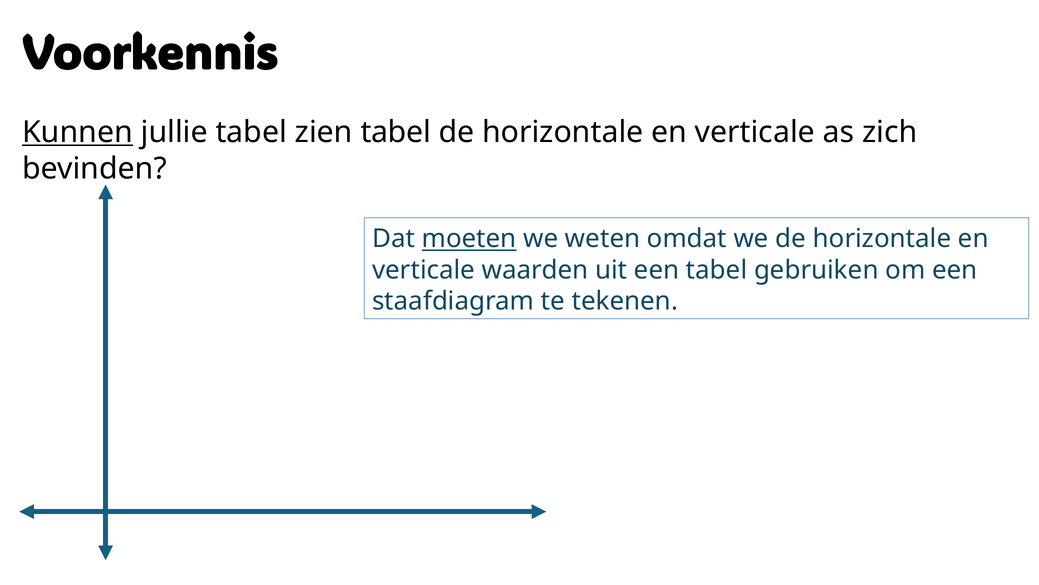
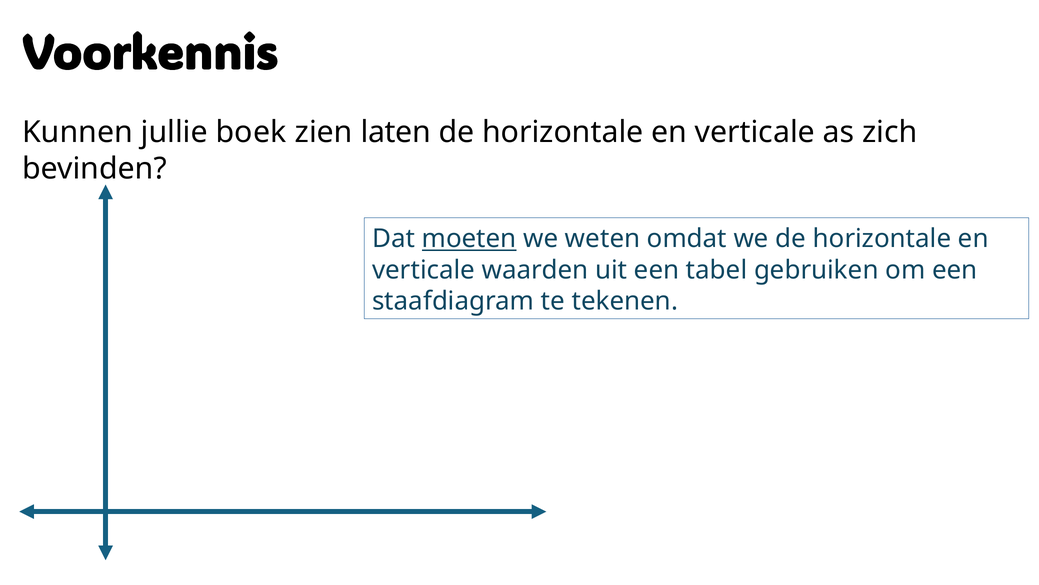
Kunnen underline: present -> none
jullie tabel: tabel -> boek
zien tabel: tabel -> laten
